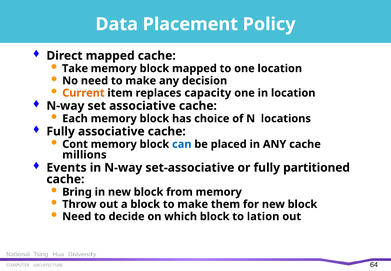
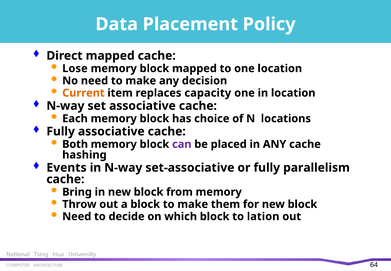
Take: Take -> Lose
Cont: Cont -> Both
can colour: blue -> purple
millions: millions -> hashing
partitioned: partitioned -> parallelism
